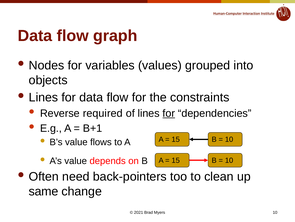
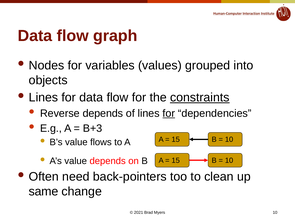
constraints underline: none -> present
Reverse required: required -> depends
B+1: B+1 -> B+3
